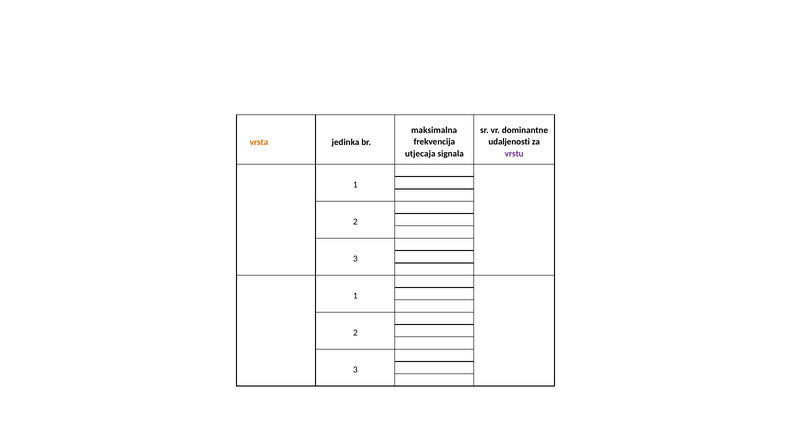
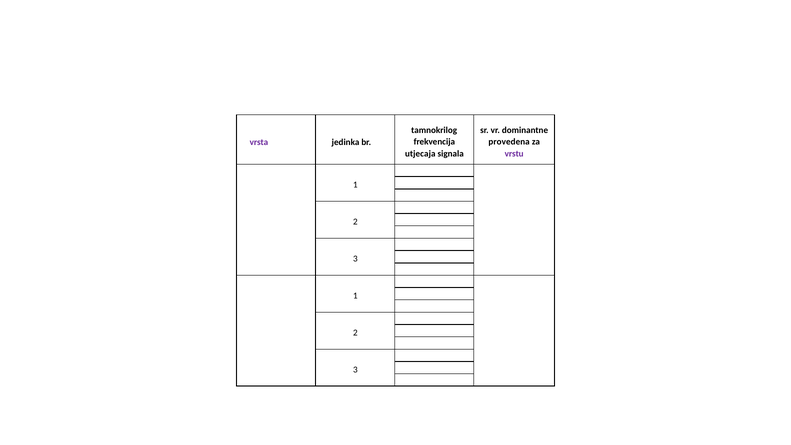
maksimalna: maksimalna -> tamnokrilog
udaljenosti: udaljenosti -> provedena
vrsta colour: orange -> purple
